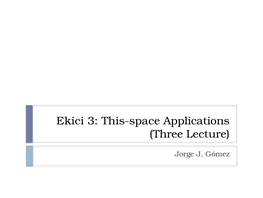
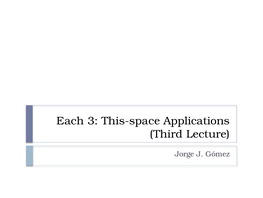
Ekici: Ekici -> Each
Three: Three -> Third
